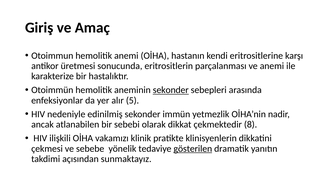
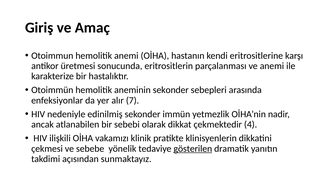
sekonder at (171, 90) underline: present -> none
5: 5 -> 7
8: 8 -> 4
